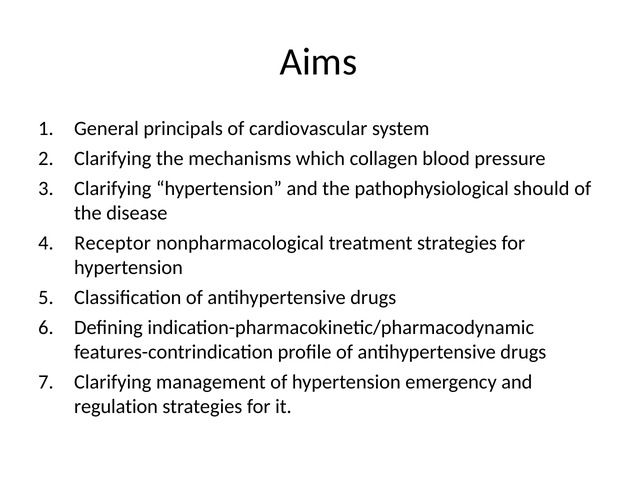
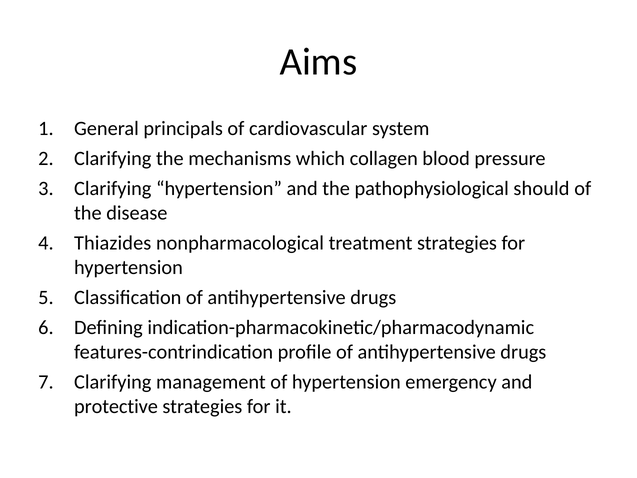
Receptor: Receptor -> Thiazides
regulation: regulation -> protective
